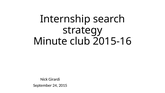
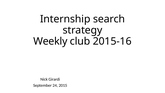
Minute: Minute -> Weekly
